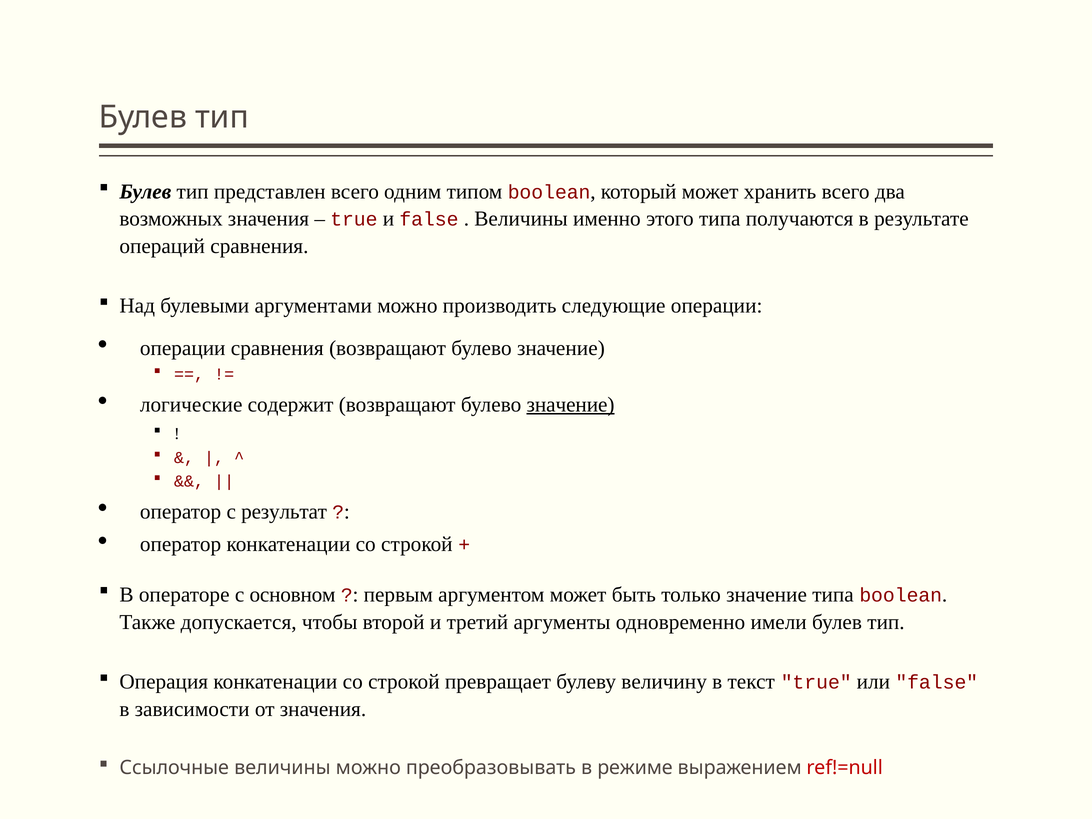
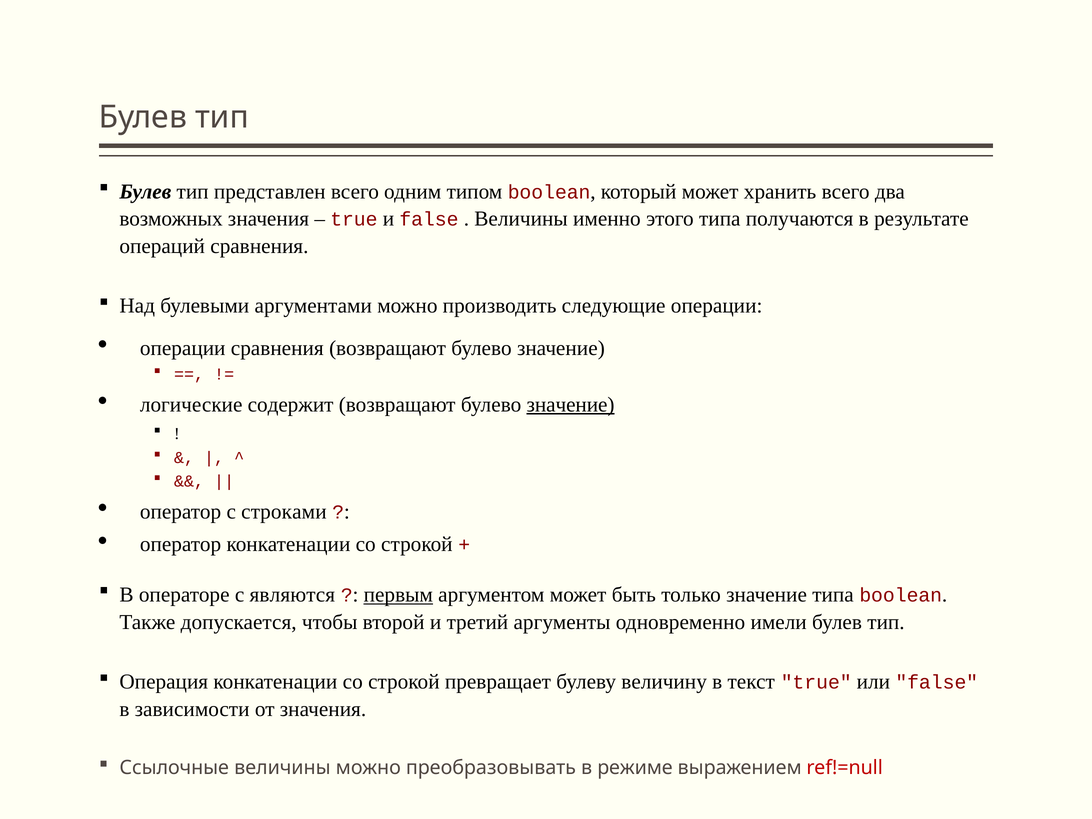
результат: результат -> строками
основном: основном -> являются
первым underline: none -> present
